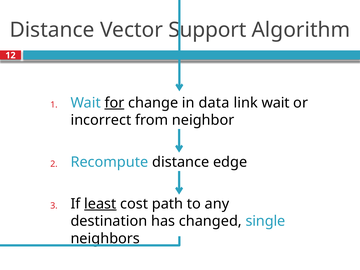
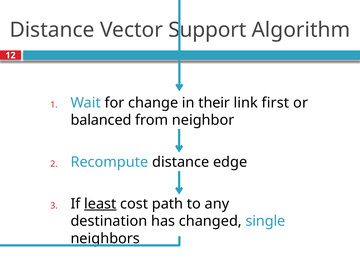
for underline: present -> none
data: data -> their
link wait: wait -> first
incorrect: incorrect -> balanced
